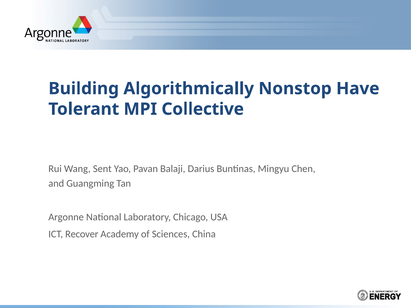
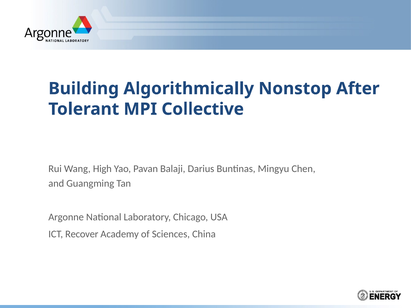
Have: Have -> After
Sent: Sent -> High
